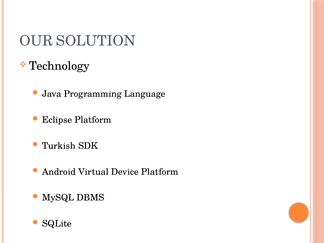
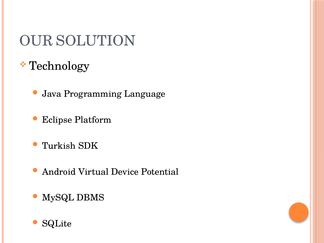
Device Platform: Platform -> Potential
